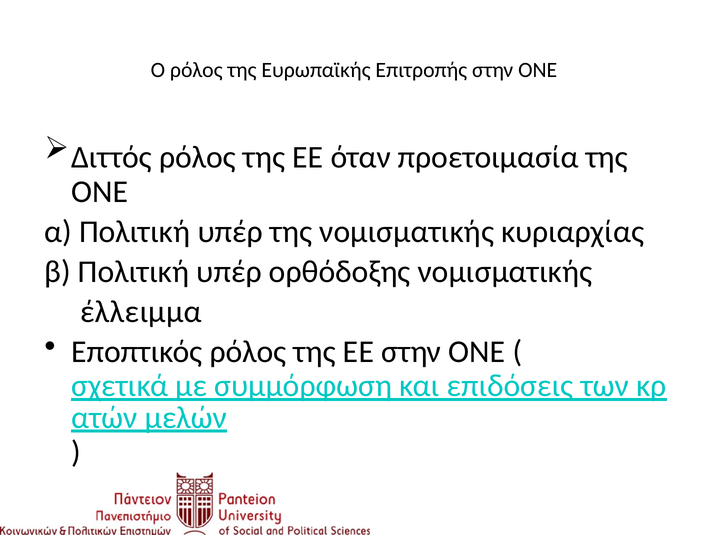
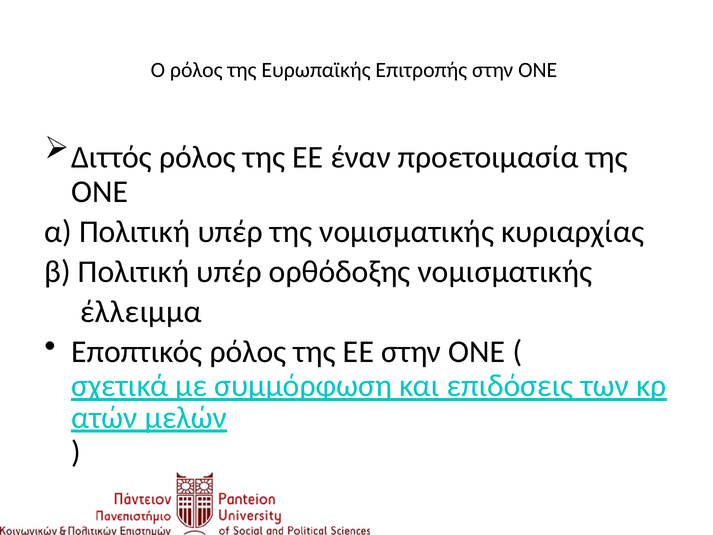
όταν: όταν -> έναν
